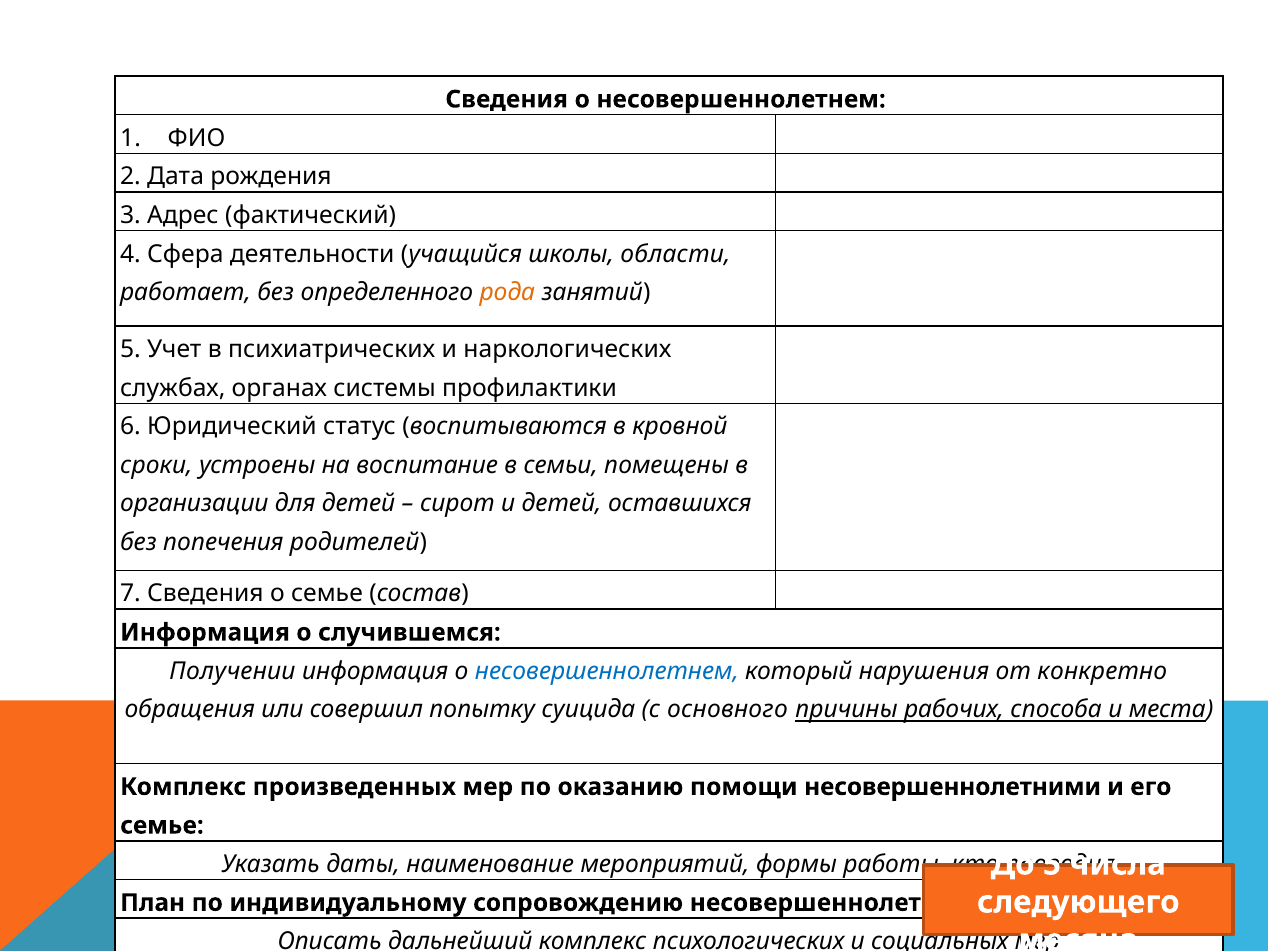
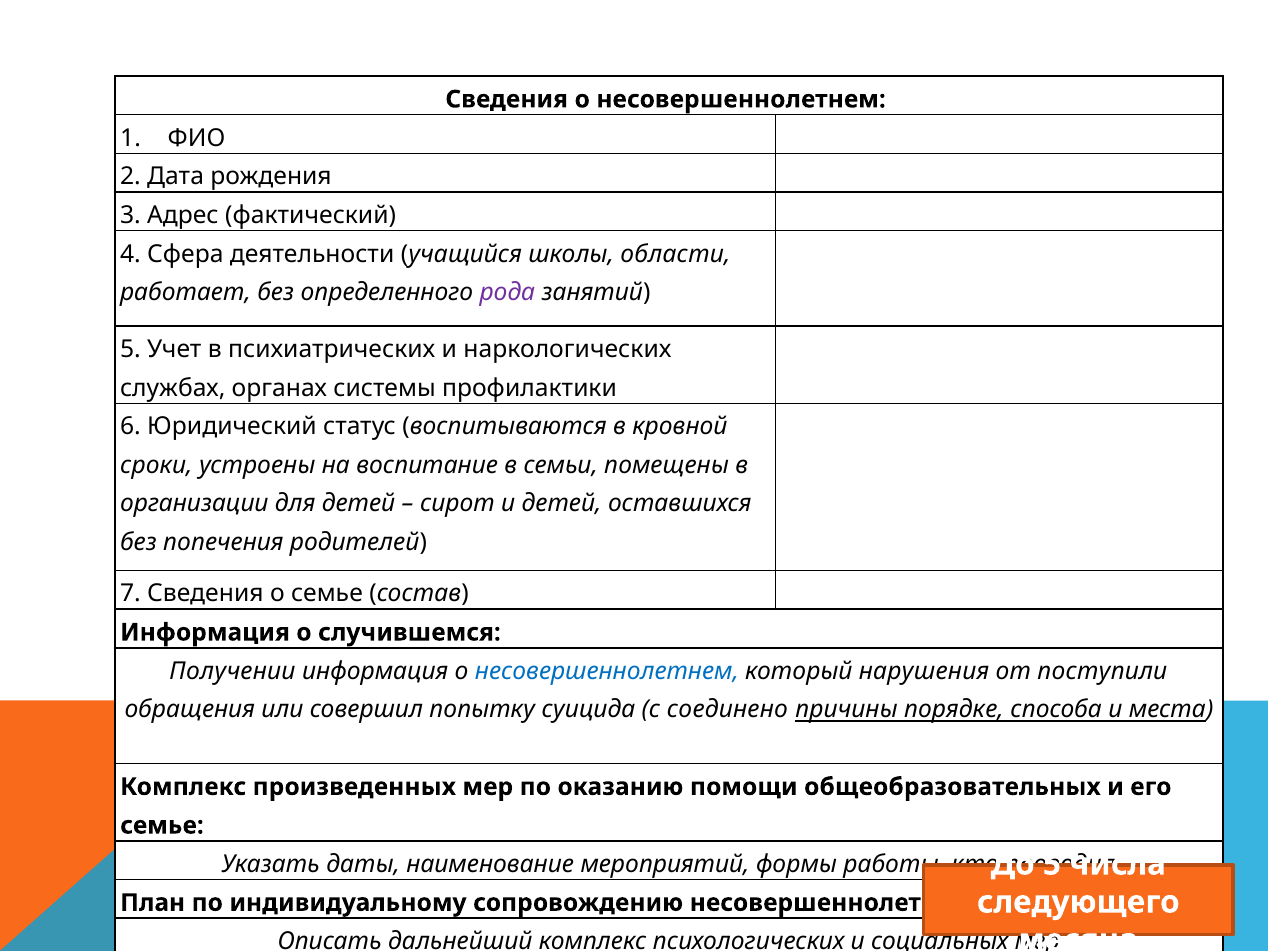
рода colour: orange -> purple
конкретно: конкретно -> поступили
основного: основного -> соединено
рабочих: рабочих -> порядке
несовершеннолетними: несовершеннолетними -> общеобразовательных
